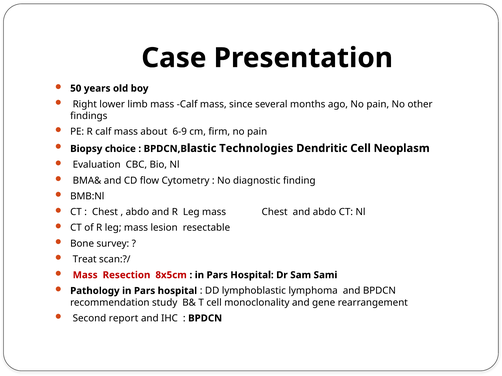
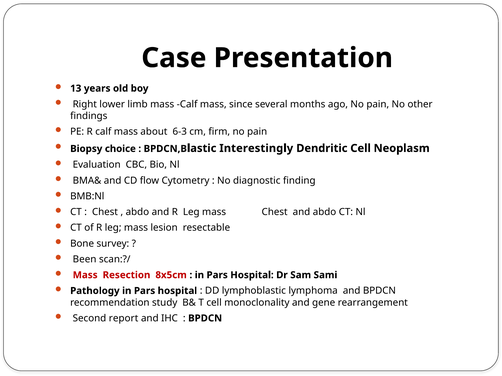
50: 50 -> 13
6-9: 6-9 -> 6-3
Technologies: Technologies -> Interestingly
Treat: Treat -> Been
